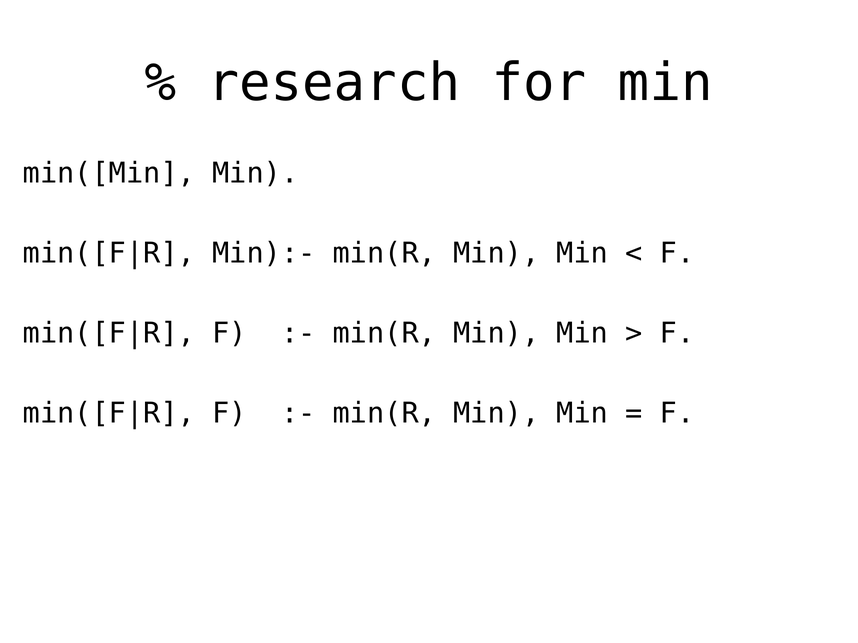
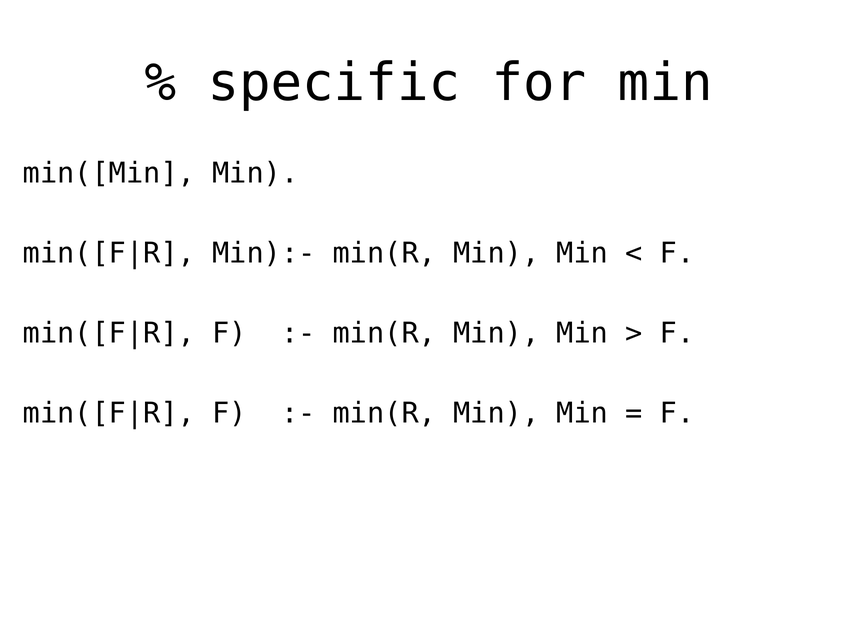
research: research -> specific
